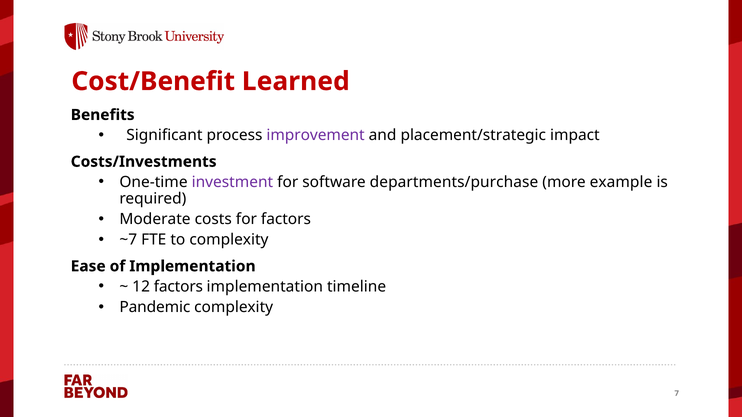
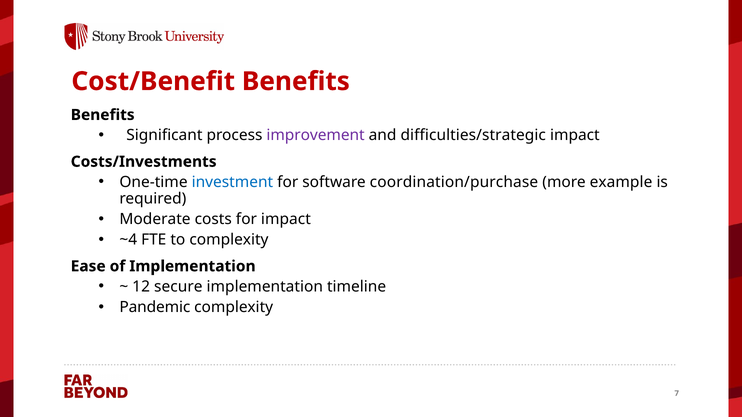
Cost/Benefit Learned: Learned -> Benefits
placement/strategic: placement/strategic -> difficulties/strategic
investment colour: purple -> blue
departments/purchase: departments/purchase -> coordination/purchase
for factors: factors -> impact
~7: ~7 -> ~4
12 factors: factors -> secure
